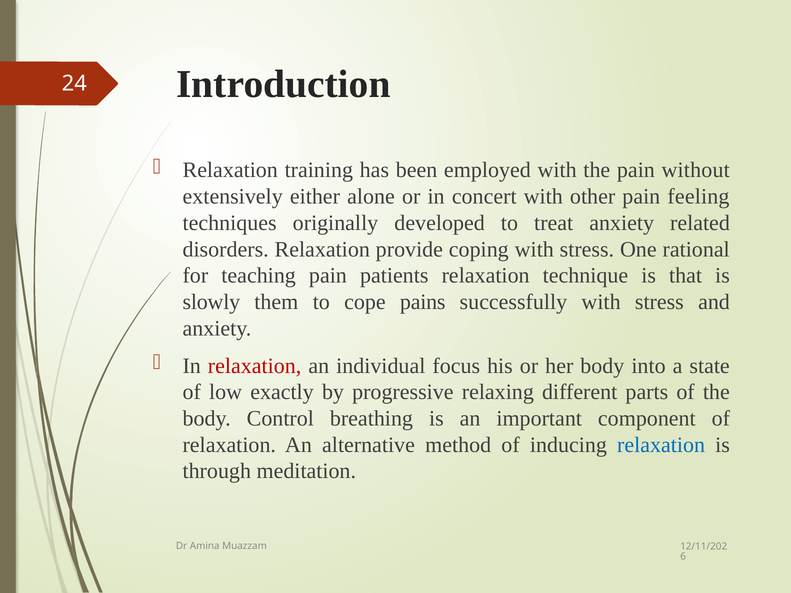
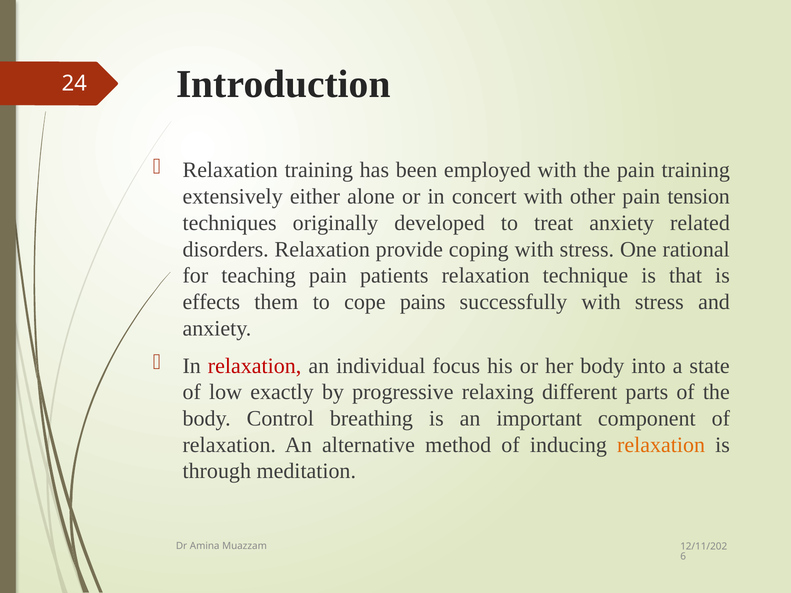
pain without: without -> training
feeling: feeling -> tension
slowly: slowly -> effects
relaxation at (661, 445) colour: blue -> orange
